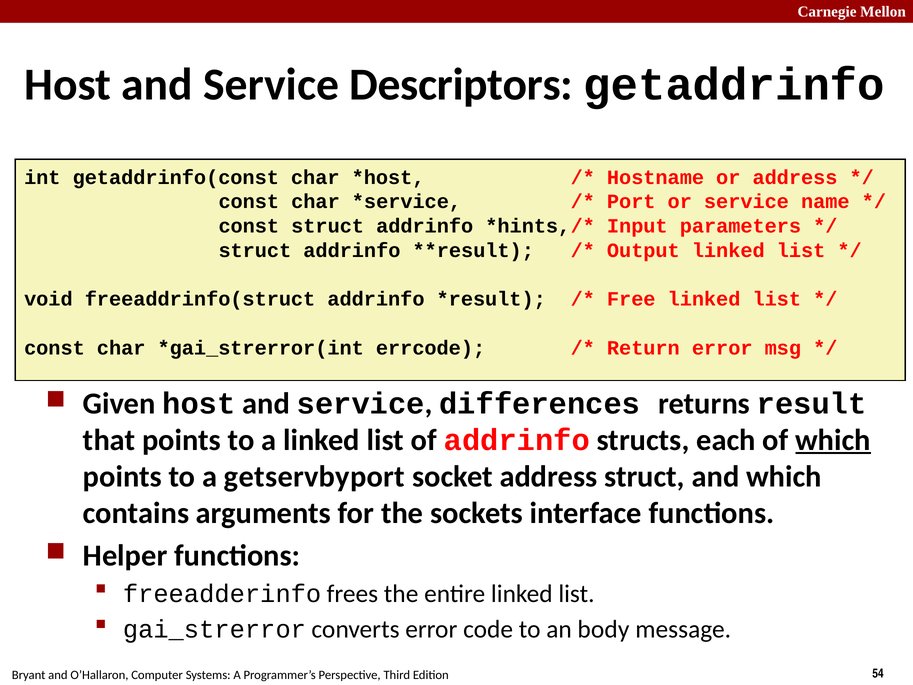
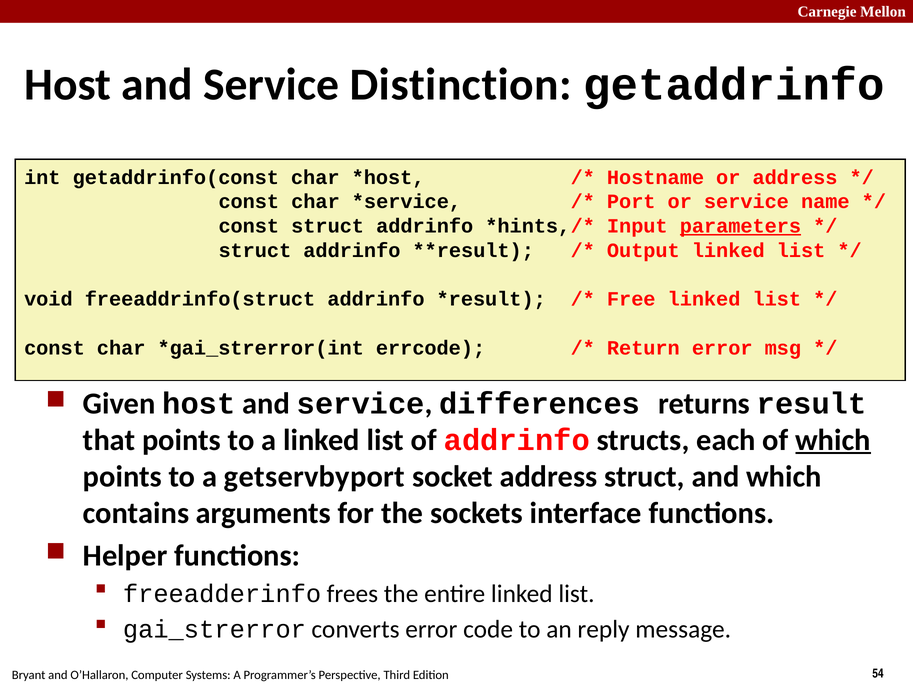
Descriptors: Descriptors -> Distinction
parameters underline: none -> present
body: body -> reply
